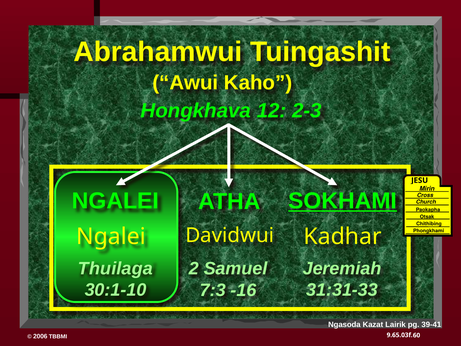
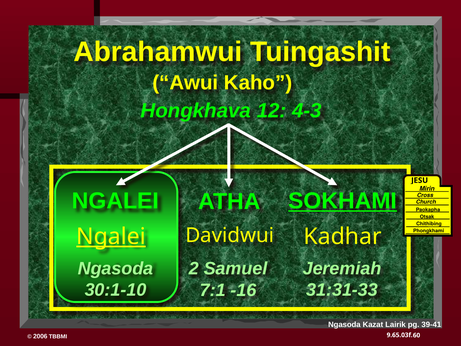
2-3: 2-3 -> 4-3
Ngalei at (111, 236) underline: none -> present
Thuilaga at (115, 268): Thuilaga -> Ngasoda
7:3: 7:3 -> 7:1
